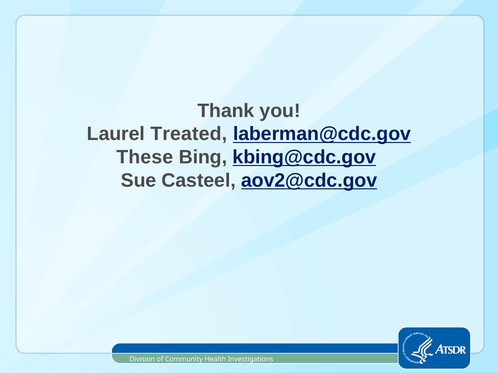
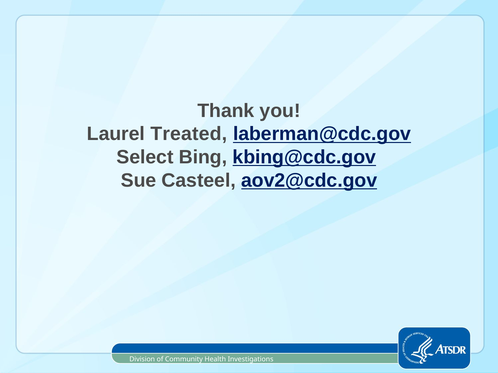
These: These -> Select
